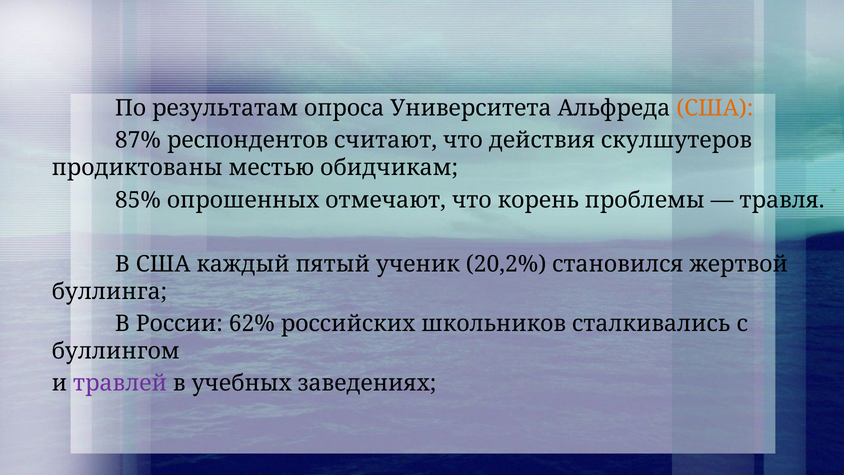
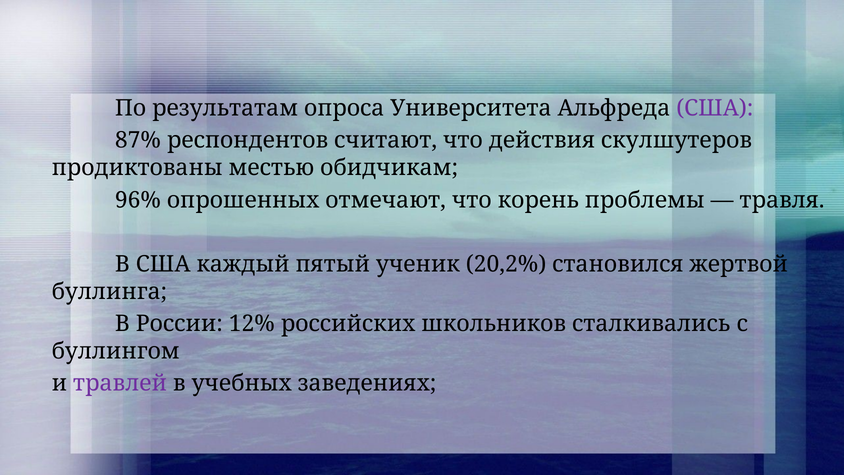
США at (715, 108) colour: orange -> purple
85%: 85% -> 96%
62%: 62% -> 12%
